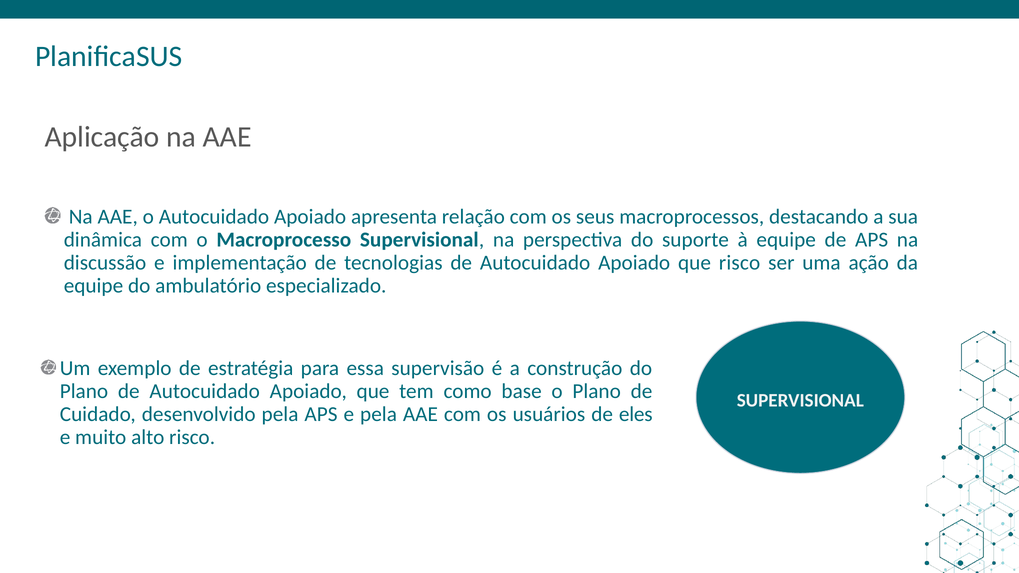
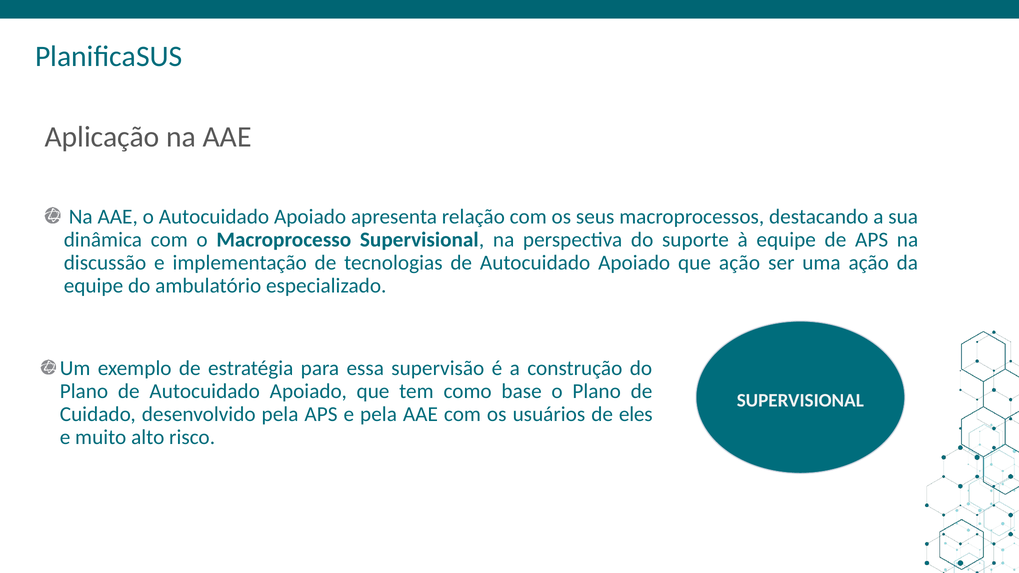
que risco: risco -> ação
